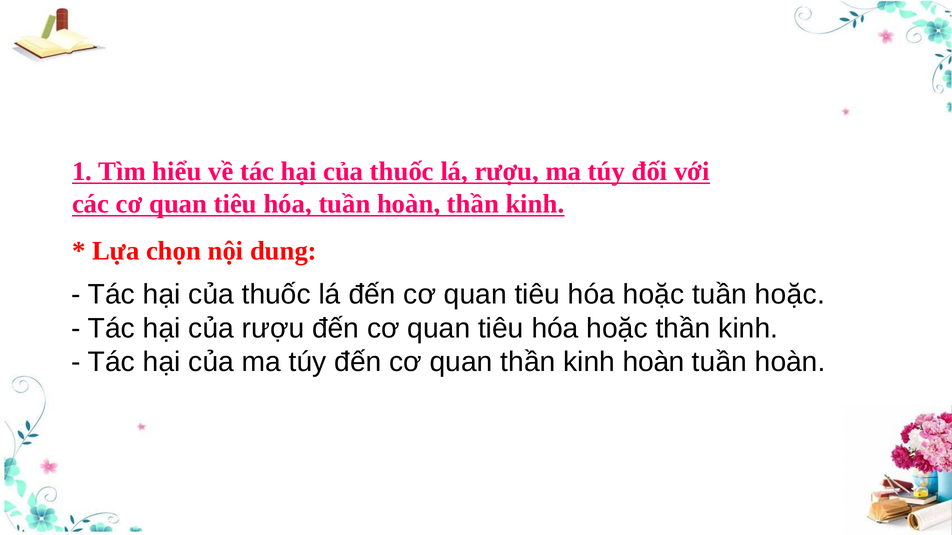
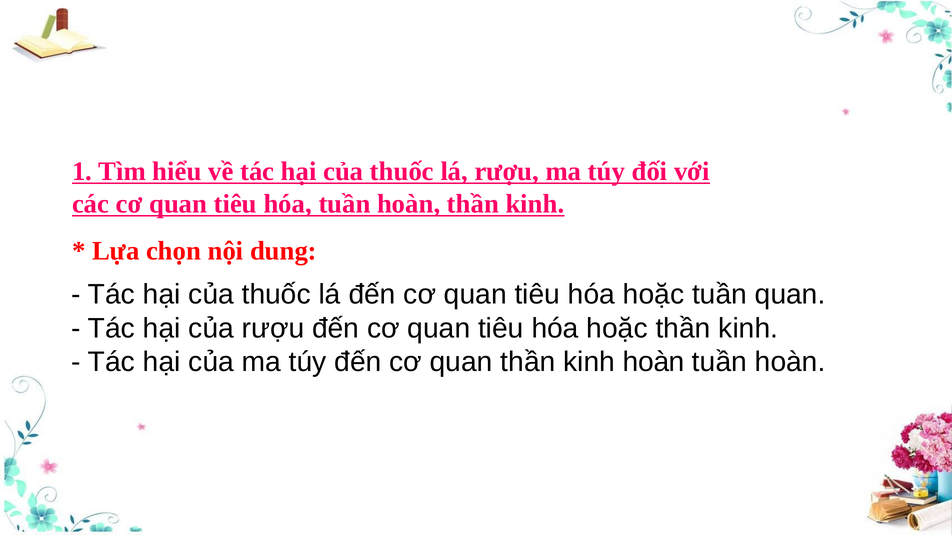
tuần hoặc: hoặc -> quan
